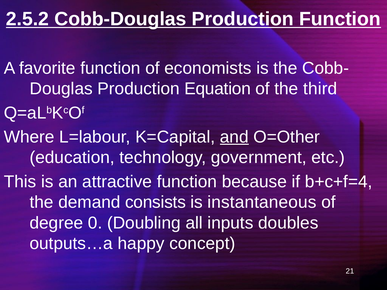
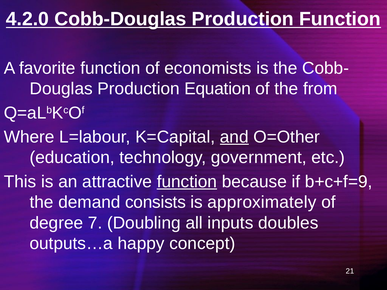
2.5.2: 2.5.2 -> 4.2.0
third: third -> from
function at (187, 182) underline: none -> present
b+c+f=4: b+c+f=4 -> b+c+f=9
instantaneous: instantaneous -> approximately
0: 0 -> 7
